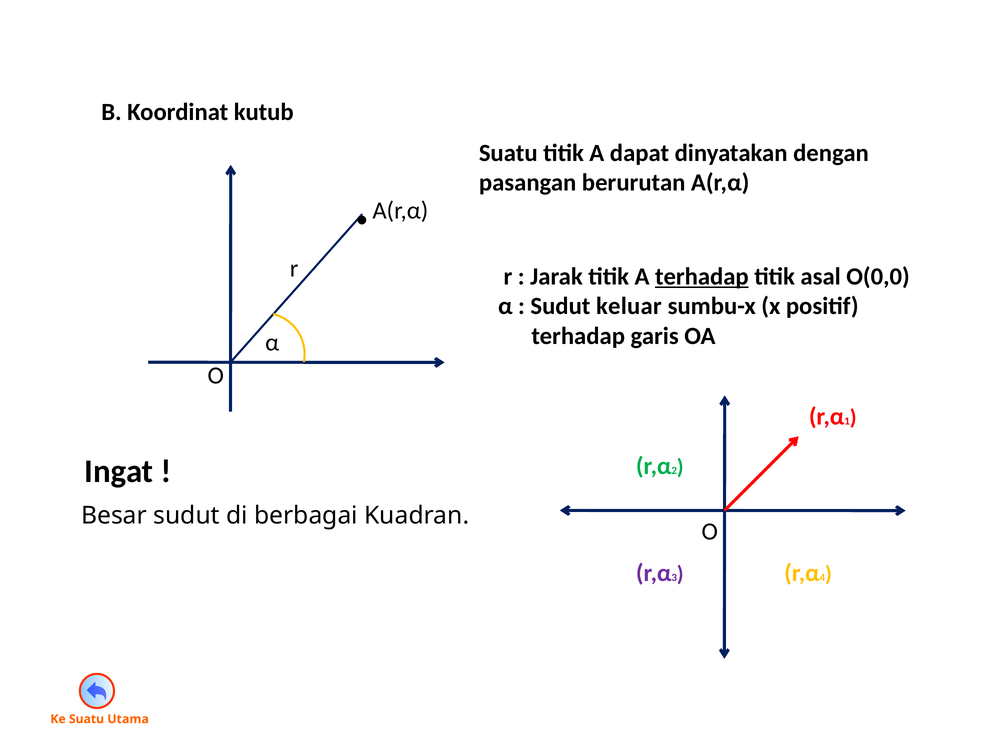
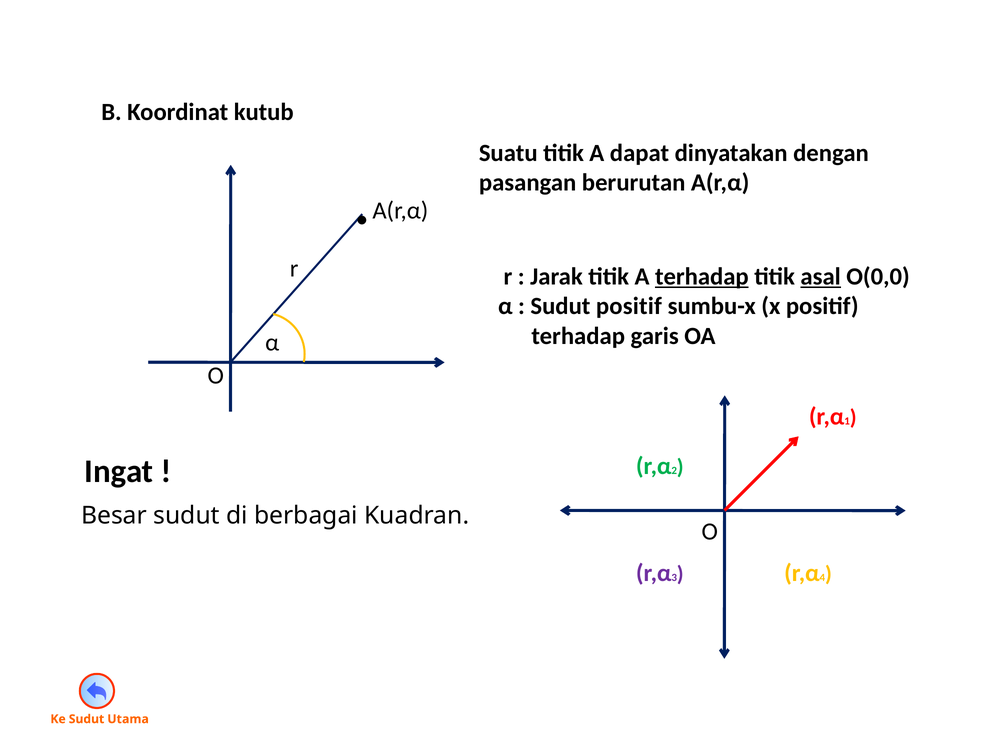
asal underline: none -> present
Sudut keluar: keluar -> positif
Ke Suatu: Suatu -> Sudut
